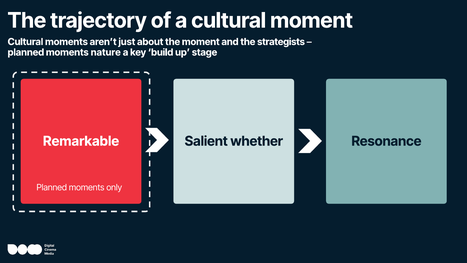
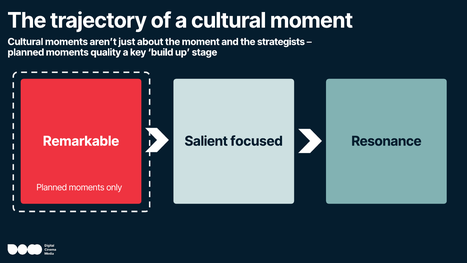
nature: nature -> quality
whether: whether -> focused
